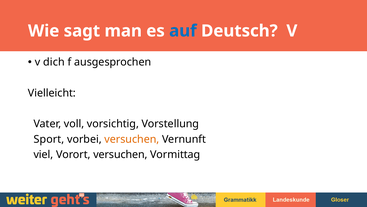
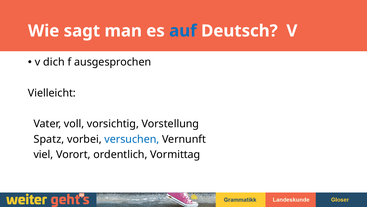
Sport: Sport -> Spatz
versuchen at (132, 139) colour: orange -> blue
Vorort versuchen: versuchen -> ordentlich
